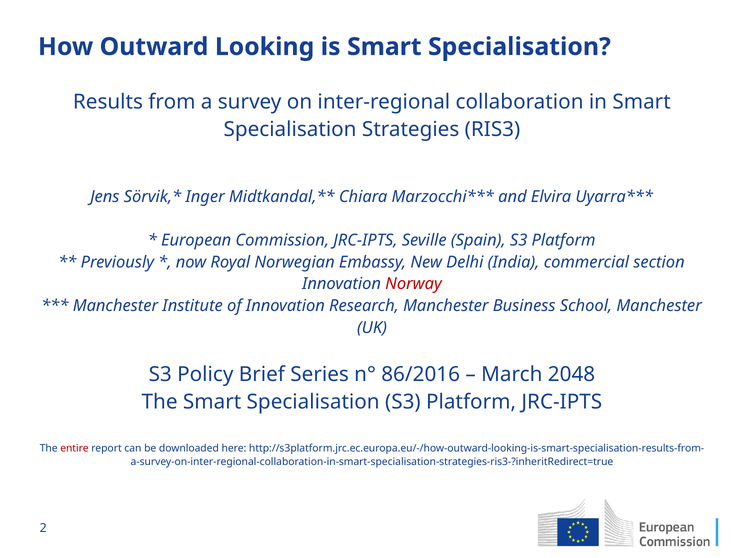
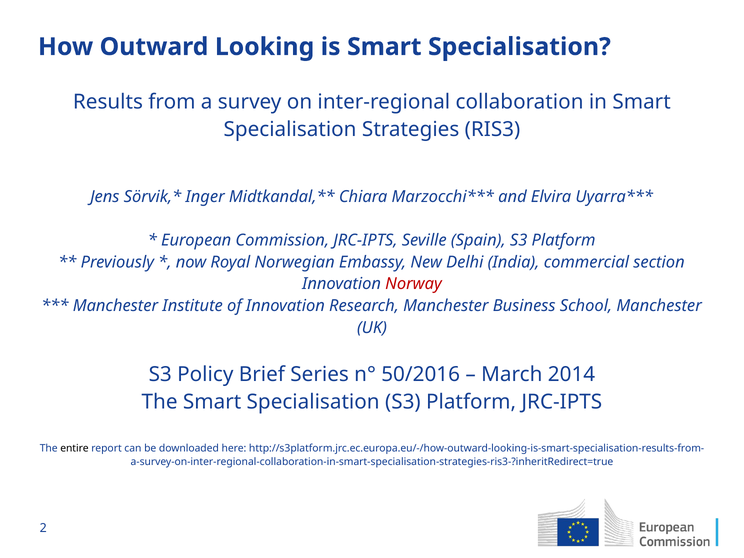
86/2016: 86/2016 -> 50/2016
2048: 2048 -> 2014
entire colour: red -> black
